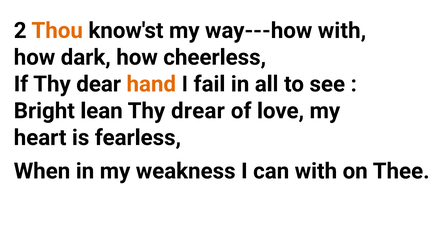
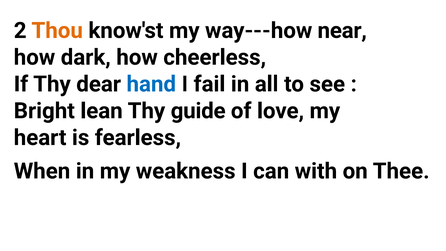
way---how with: with -> near
hand colour: orange -> blue
drear: drear -> guide
